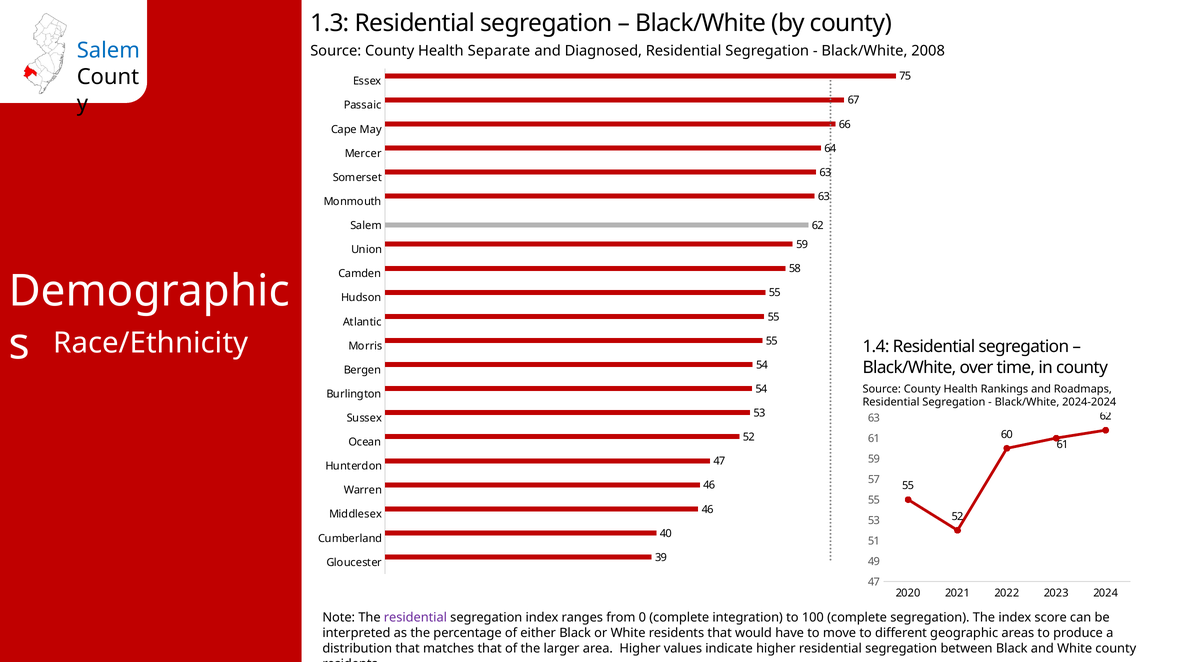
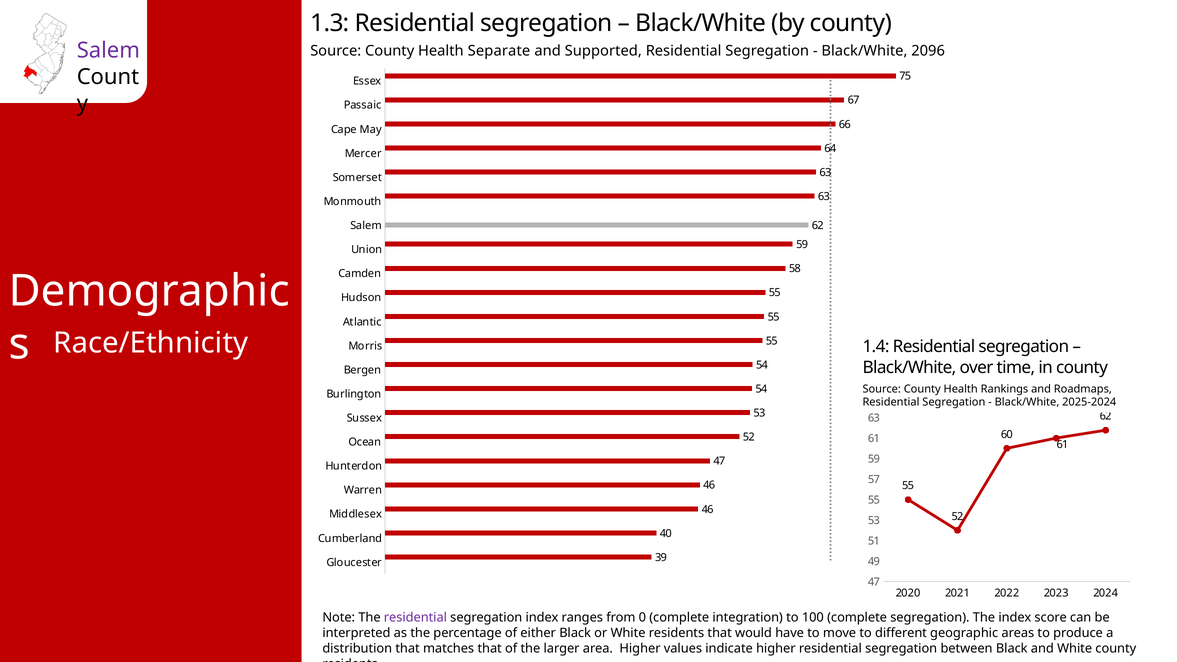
Salem at (108, 50) colour: blue -> purple
Diagnosed: Diagnosed -> Supported
2008: 2008 -> 2096
2024-2024: 2024-2024 -> 2025-2024
